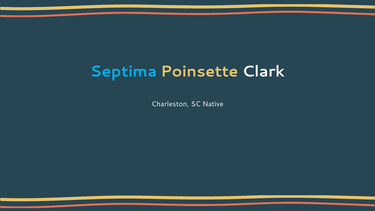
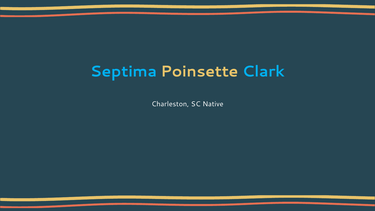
Clark colour: white -> light blue
